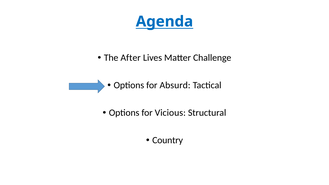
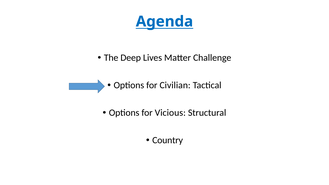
After: After -> Deep
Absurd: Absurd -> Civilian
